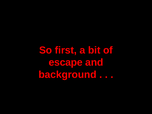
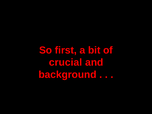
escape: escape -> crucial
